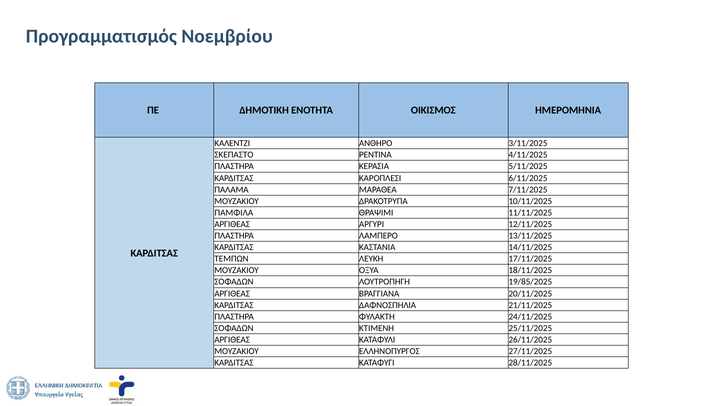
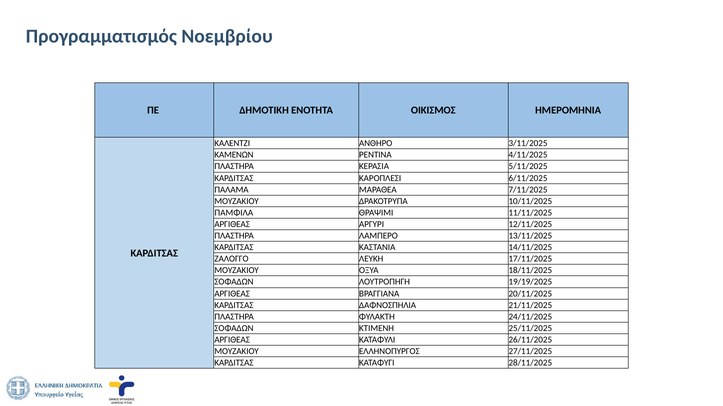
ΣΚΕΠΑΣΤΟ: ΣΚΕΠΑΣΤΟ -> ΚΑΜΕΝΩΝ
ΤΕΜΠΩΝ: ΤΕΜΠΩΝ -> ΖΑΛΟΓΓΟ
19/85/2025: 19/85/2025 -> 19/19/2025
